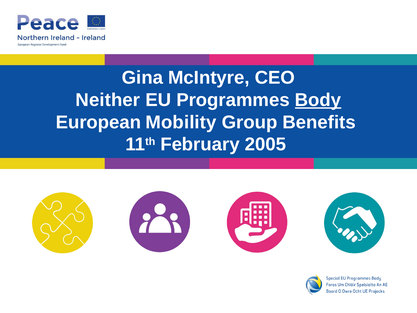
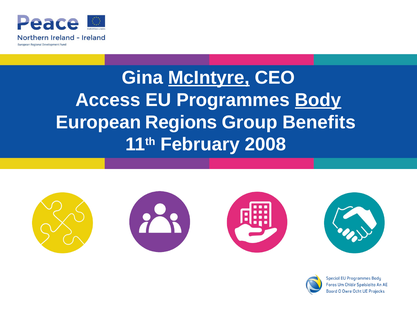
McIntyre underline: none -> present
Neither: Neither -> Access
Mobility: Mobility -> Regions
2005: 2005 -> 2008
